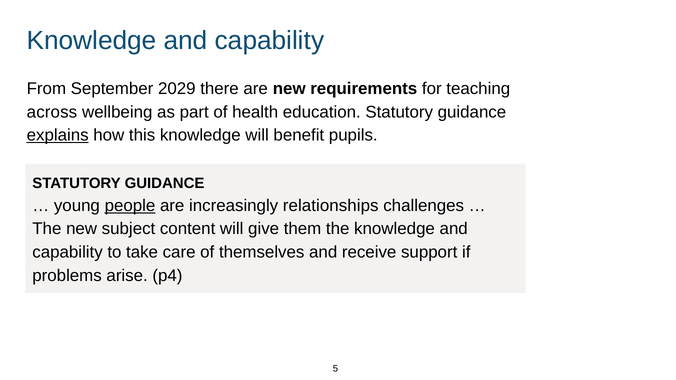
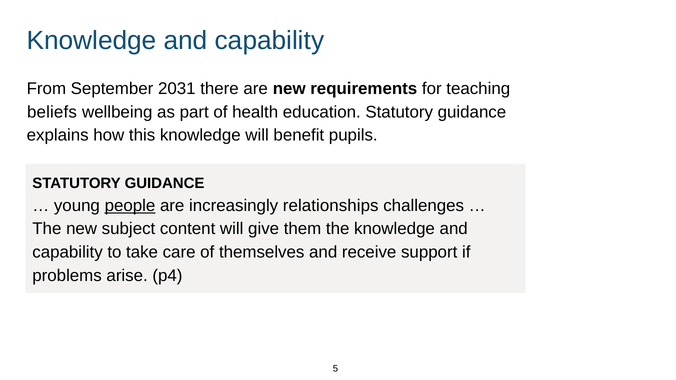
2029: 2029 -> 2031
across: across -> beliefs
explains underline: present -> none
